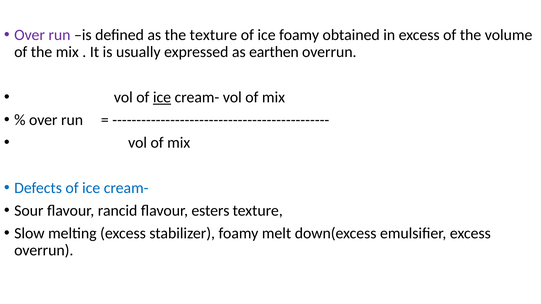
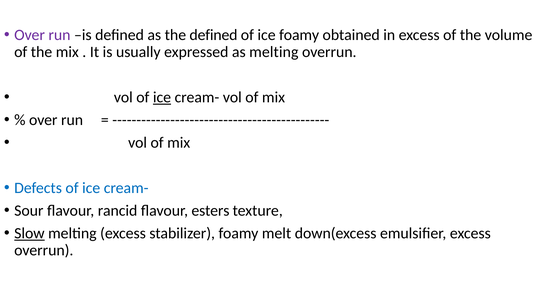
the texture: texture -> defined
as earthen: earthen -> melting
Slow underline: none -> present
